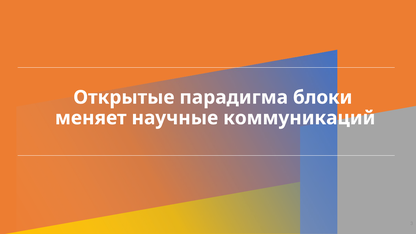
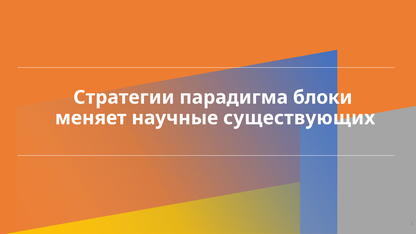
Открытые: Открытые -> Стратегии
коммуникаций: коммуникаций -> существующих
